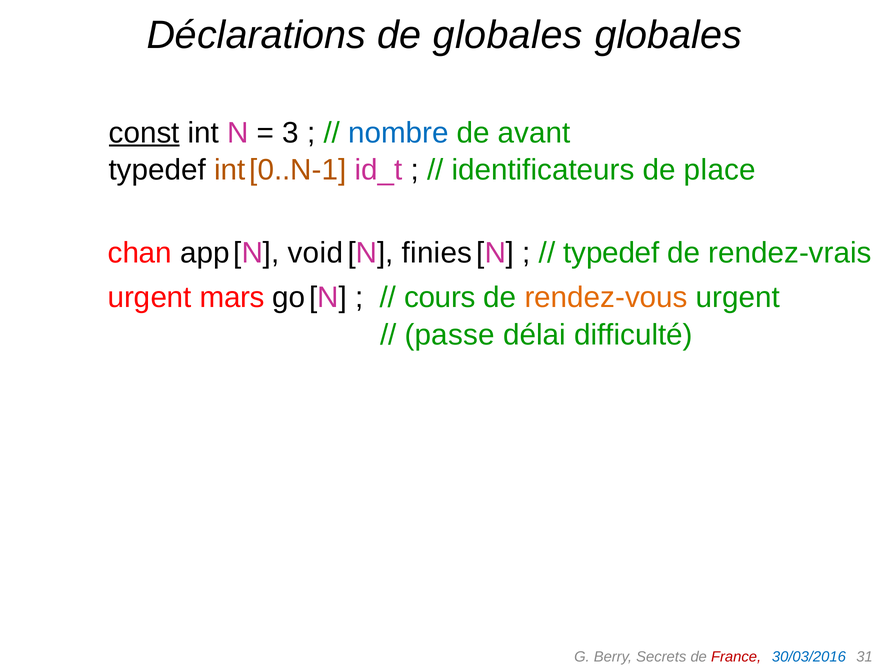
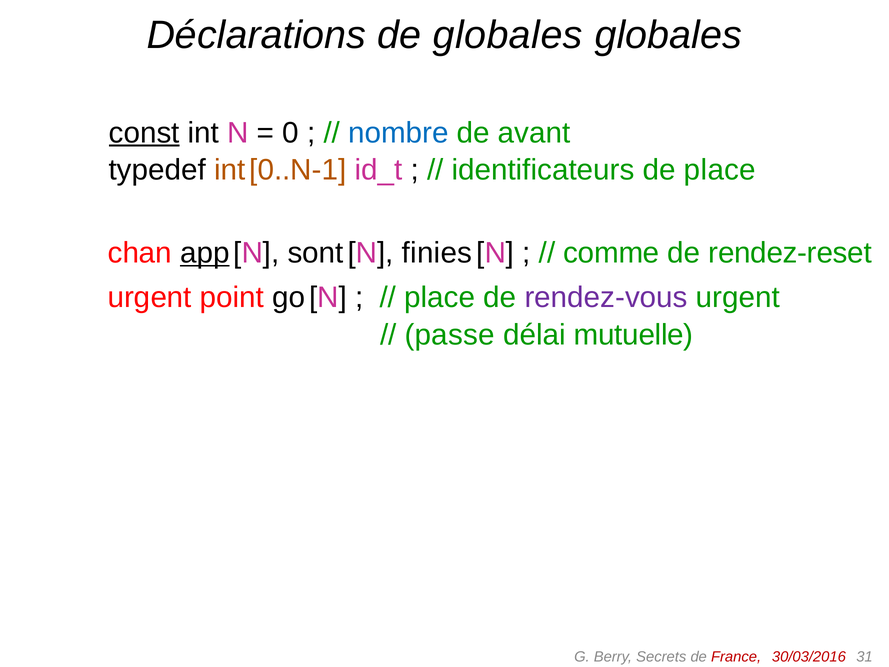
3: 3 -> 0
app underline: none -> present
void: void -> sont
typedef at (611, 253): typedef -> comme
rendez-vrais: rendez-vrais -> rendez-reset
mars: mars -> point
cours at (440, 298): cours -> place
rendez-vous colour: orange -> purple
difficulté: difficulté -> mutuelle
30/03/2016 colour: blue -> red
